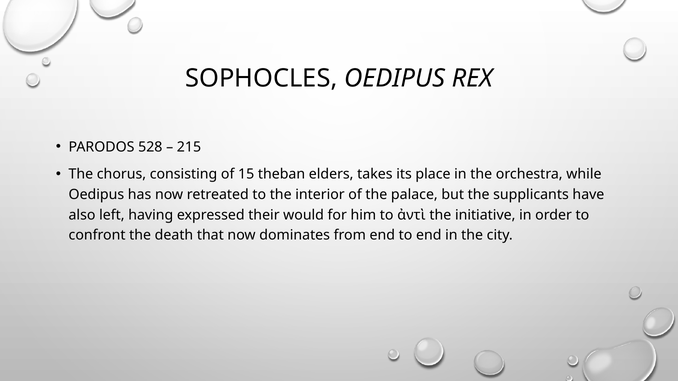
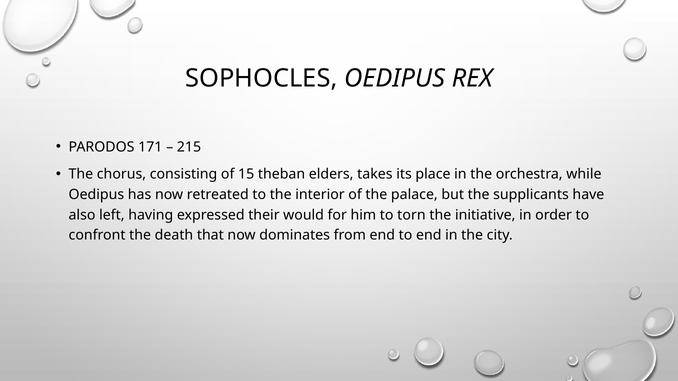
528: 528 -> 171
ἀντὶ: ἀντὶ -> torn
